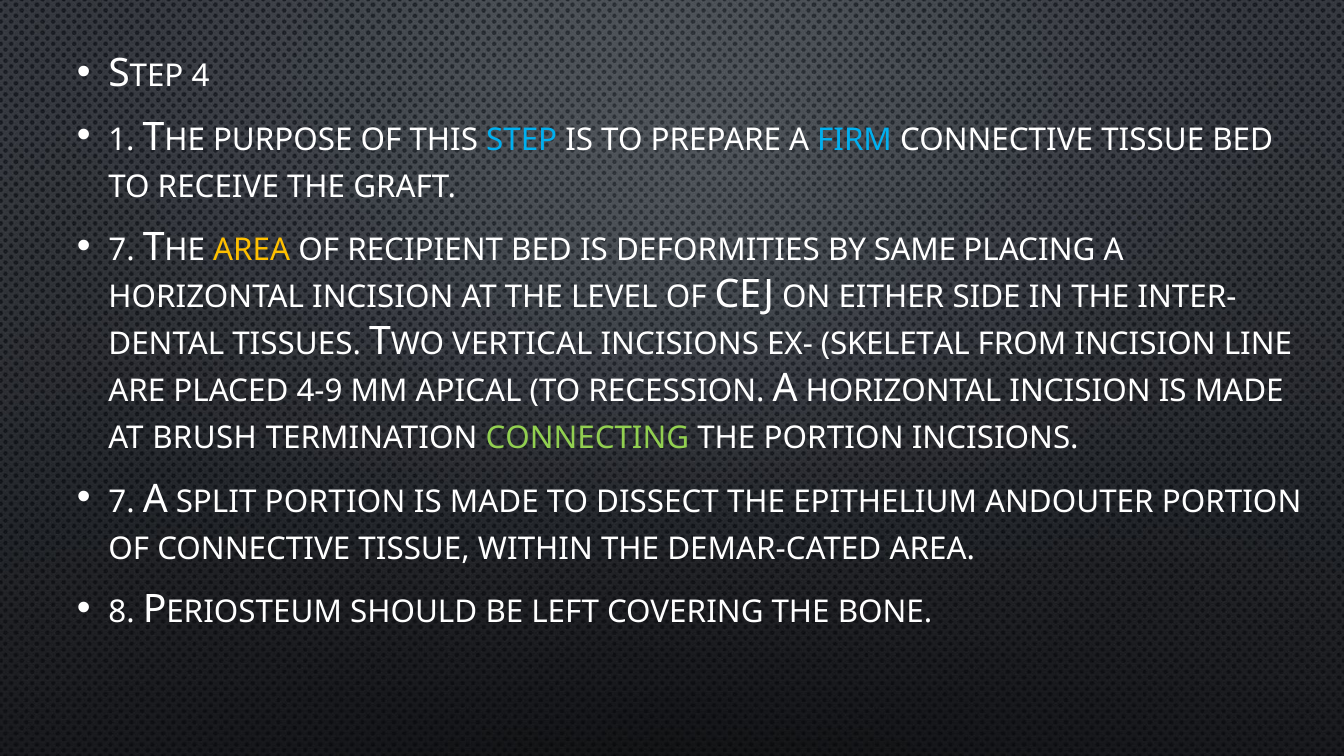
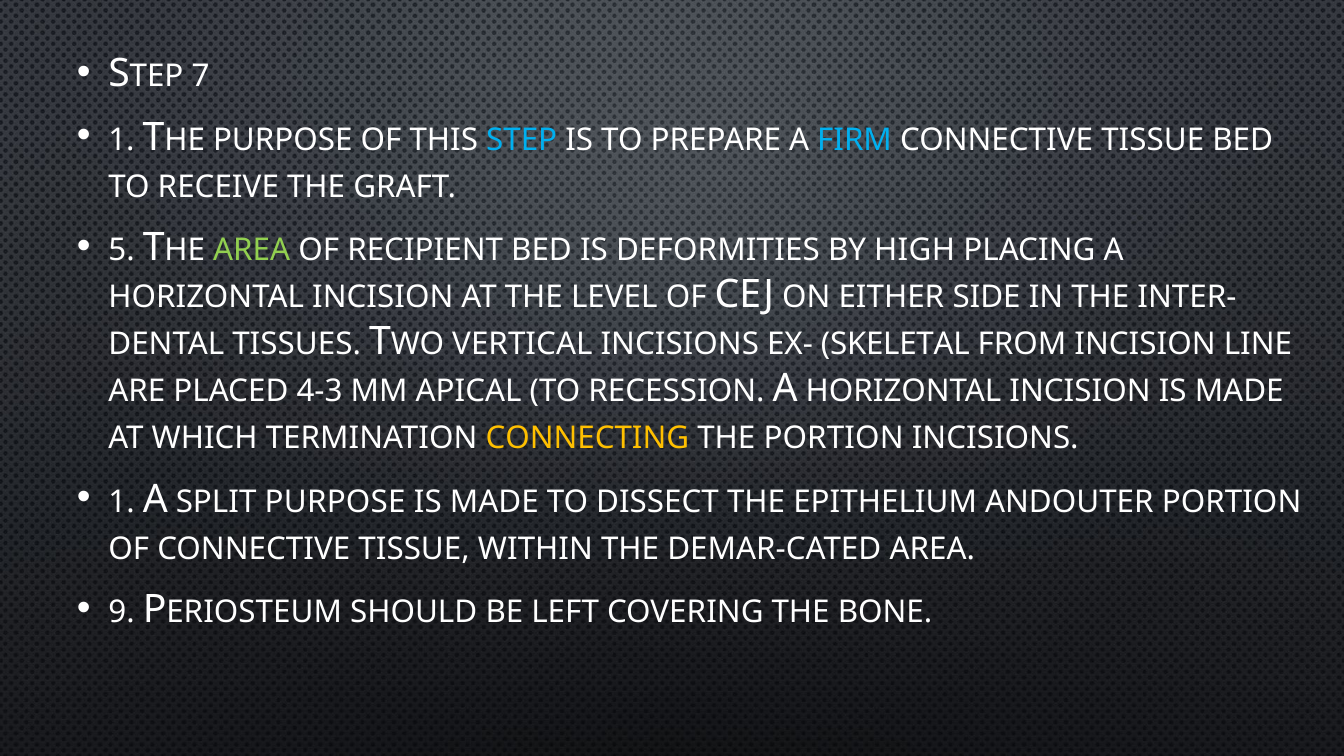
4: 4 -> 7
7 at (122, 250): 7 -> 5
AREA at (252, 250) colour: yellow -> light green
SAME: SAME -> HIGH
4-9: 4-9 -> 4-3
BRUSH: BRUSH -> WHICH
CONNECTING colour: light green -> yellow
7 at (122, 502): 7 -> 1
SPLIT PORTION: PORTION -> PURPOSE
8: 8 -> 9
